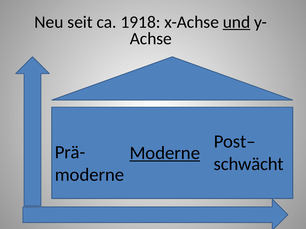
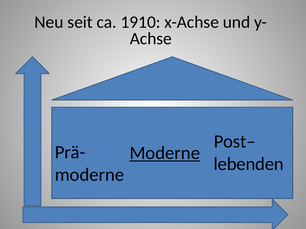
1918: 1918 -> 1910
und underline: present -> none
schwächt: schwächt -> lebenden
